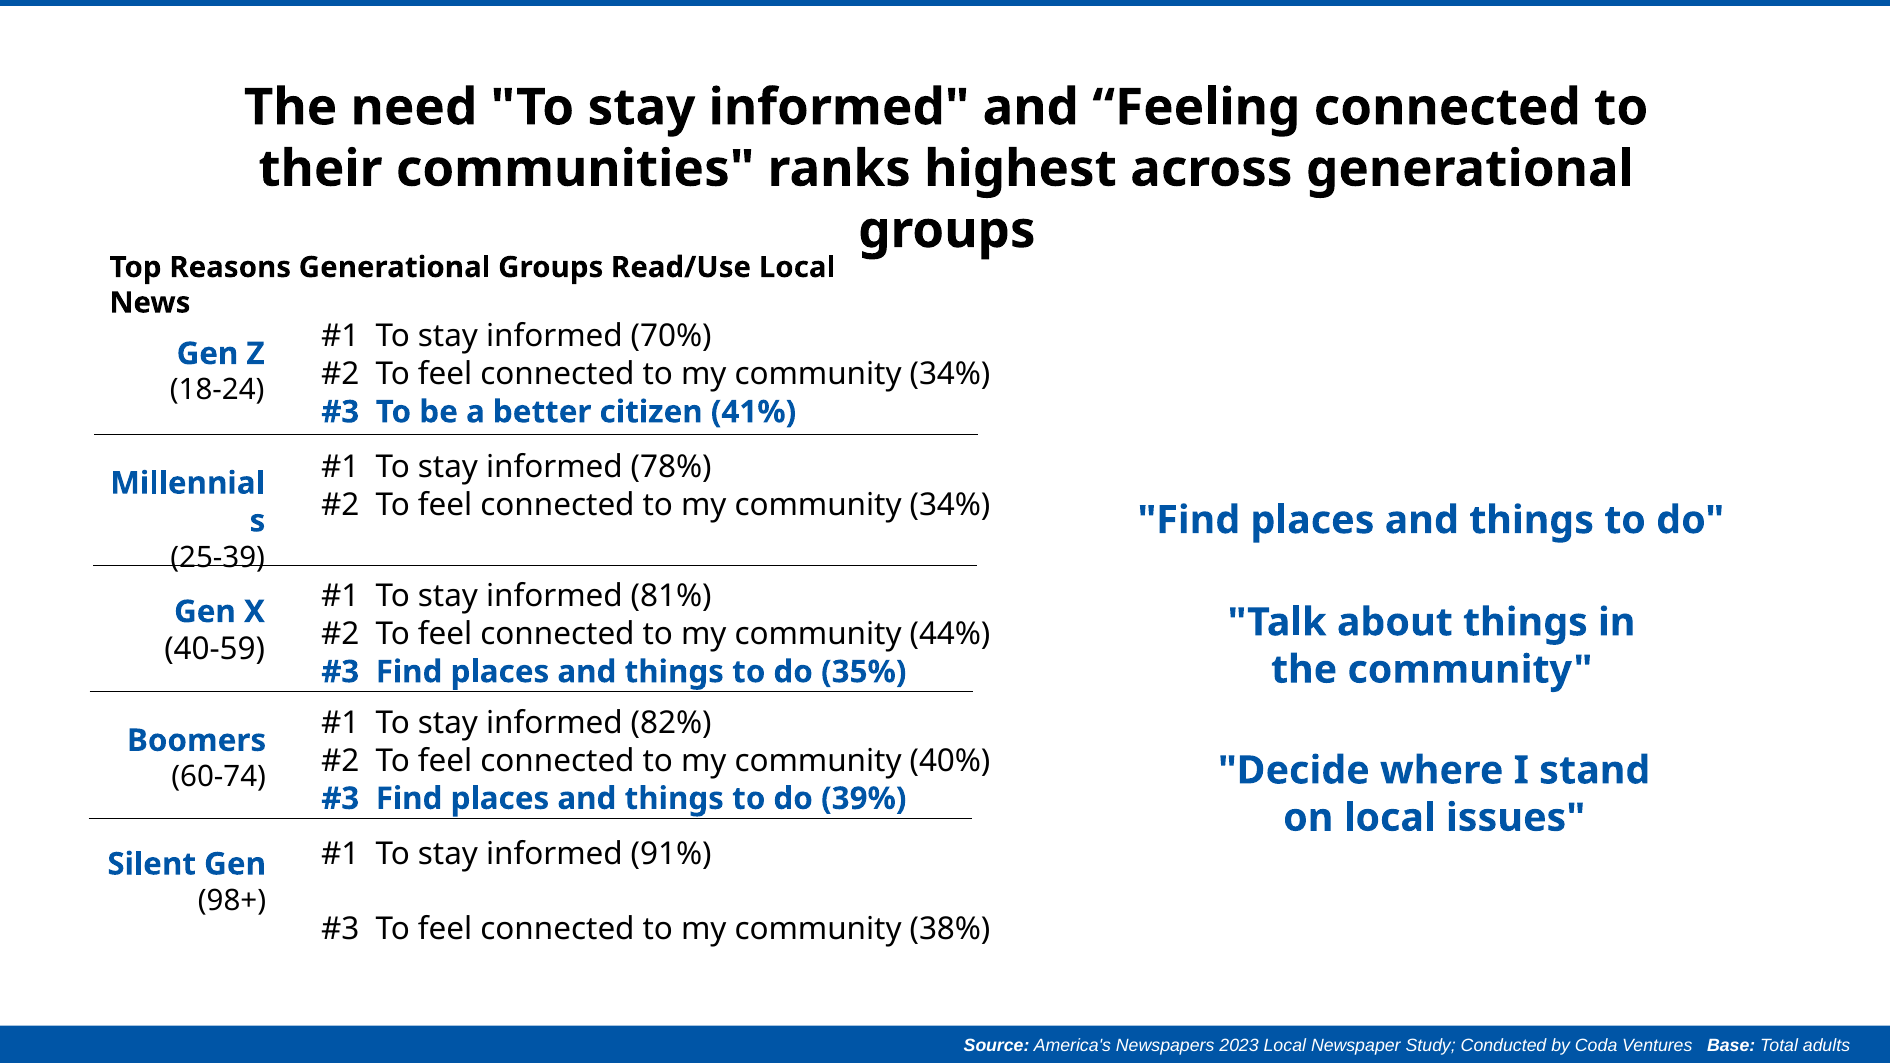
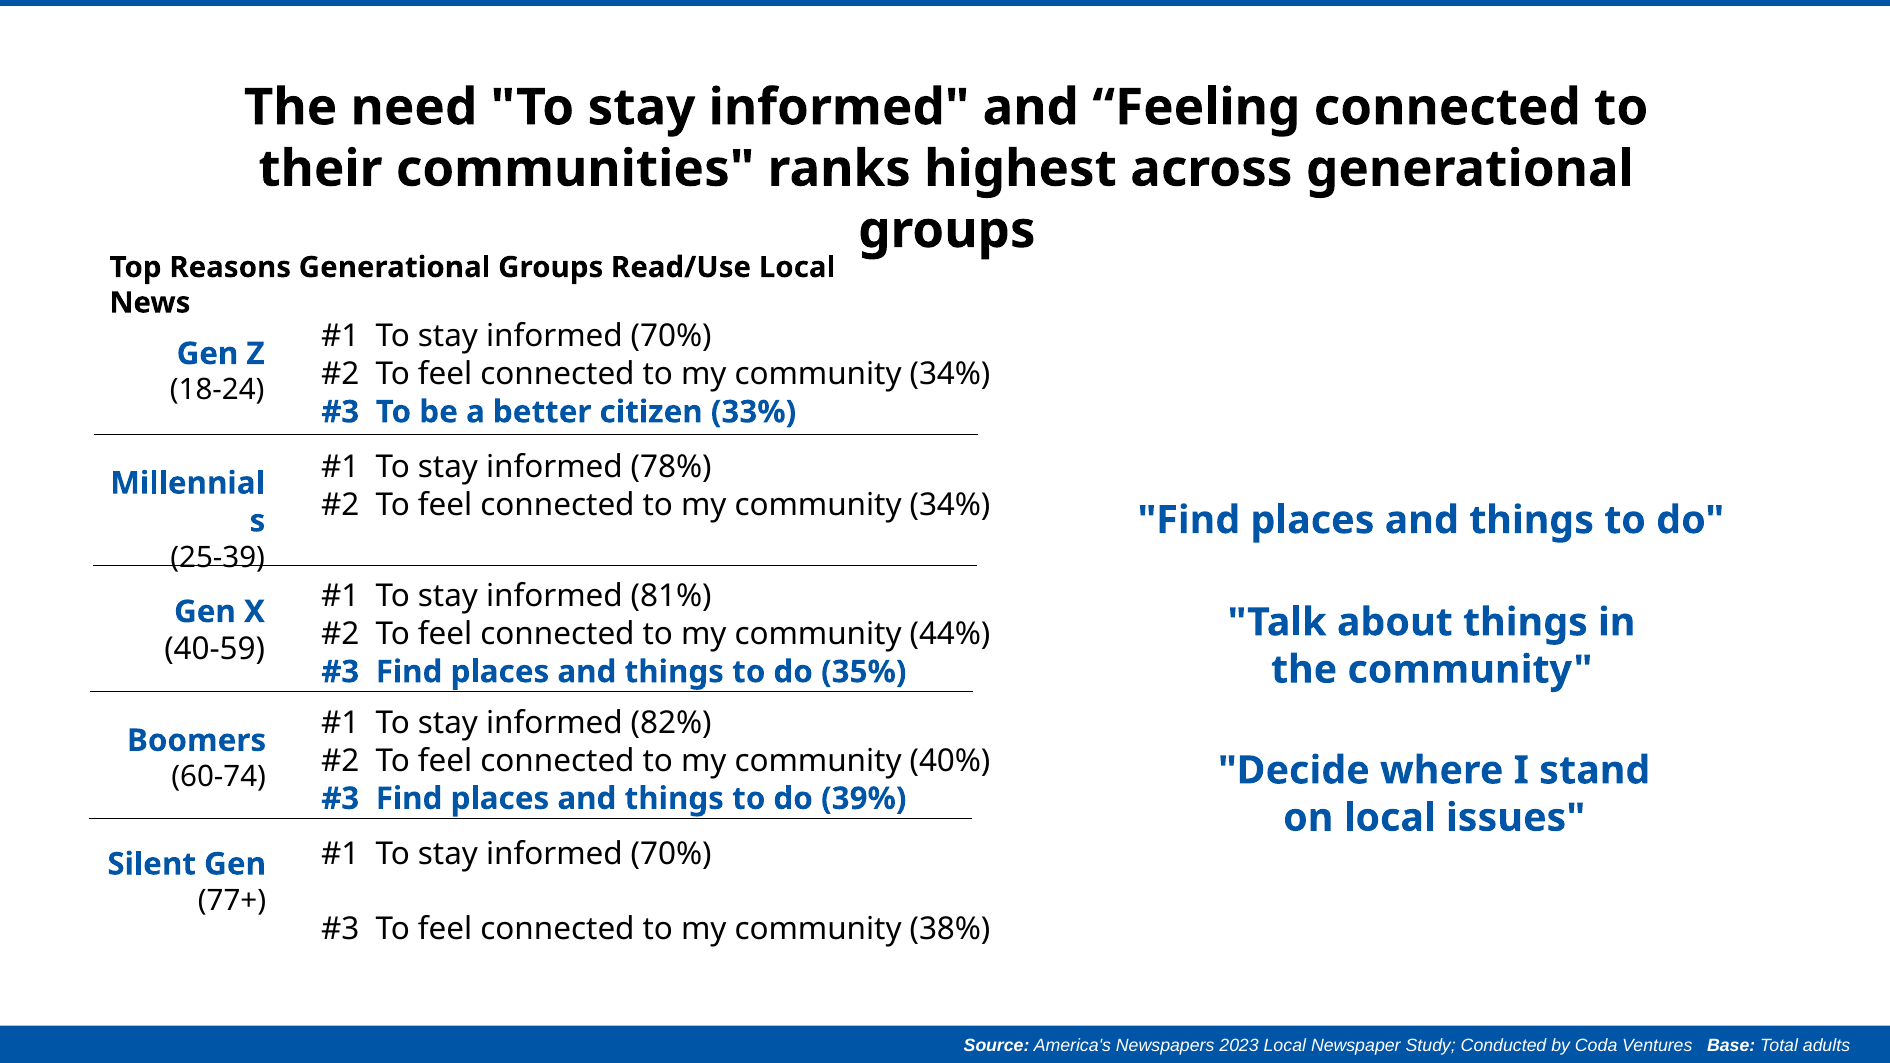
41%: 41% -> 33%
91% at (671, 854): 91% -> 70%
98+: 98+ -> 77+
